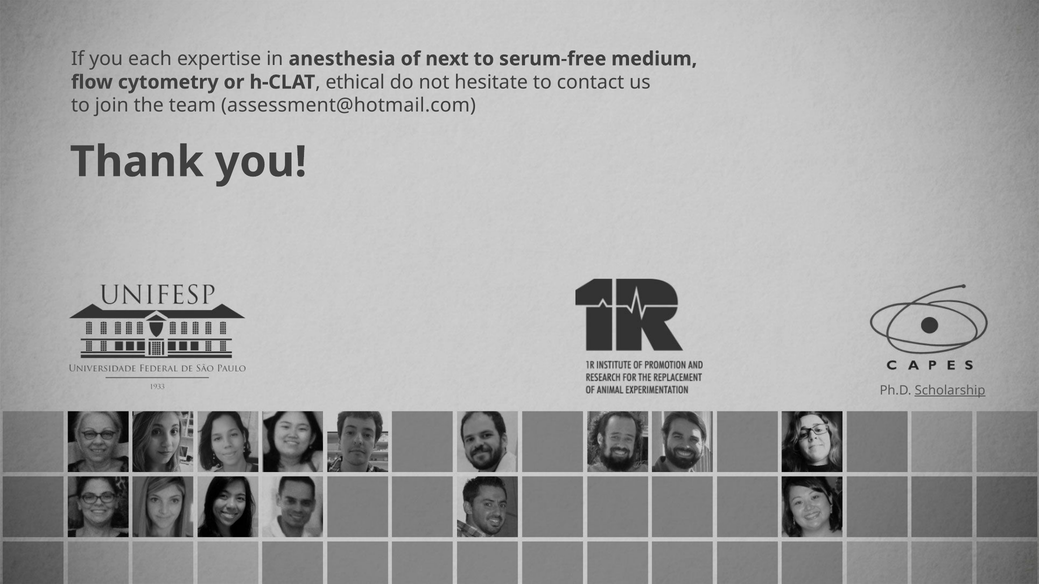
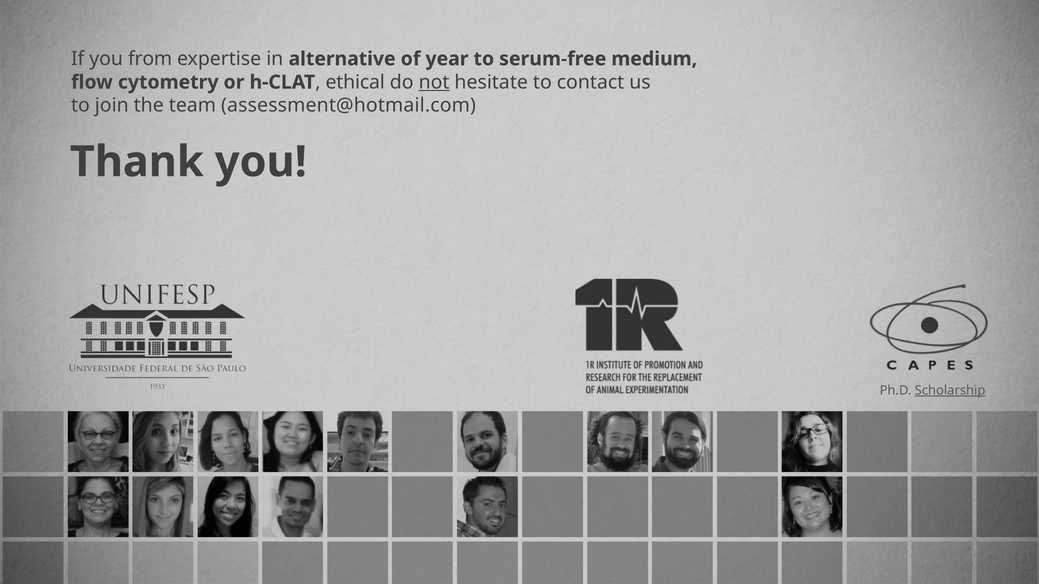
each: each -> from
anesthesia: anesthesia -> alternative
next: next -> year
not underline: none -> present
